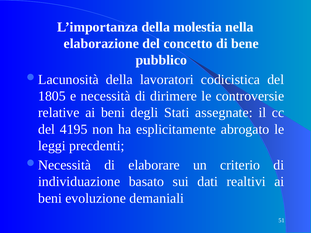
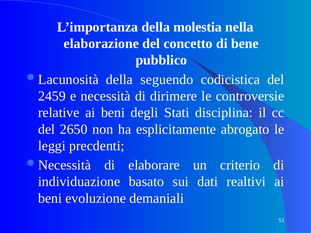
lavoratori: lavoratori -> seguendo
1805: 1805 -> 2459
assegnate: assegnate -> disciplina
4195: 4195 -> 2650
